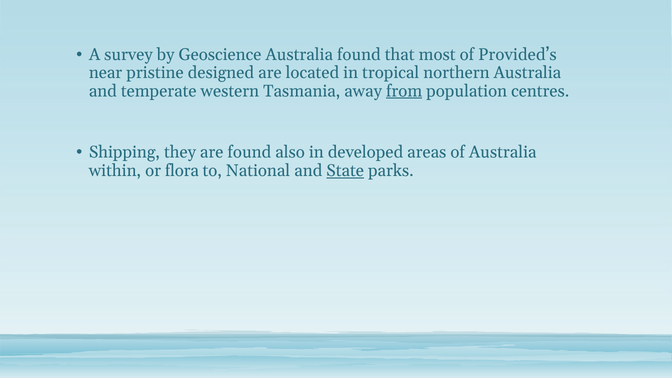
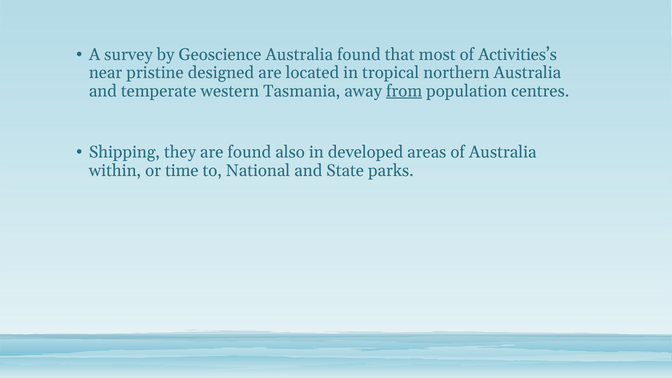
Provided’s: Provided’s -> Activities’s
flora: flora -> time
State underline: present -> none
